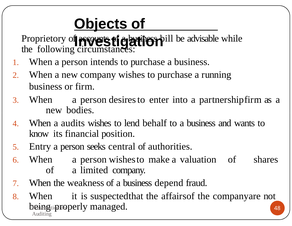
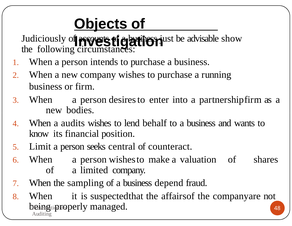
Proprietory: Proprietory -> Judiciously
bill: bill -> just
while: while -> show
Entry: Entry -> Limit
authorities: authorities -> counteract
weakness: weakness -> sampling
